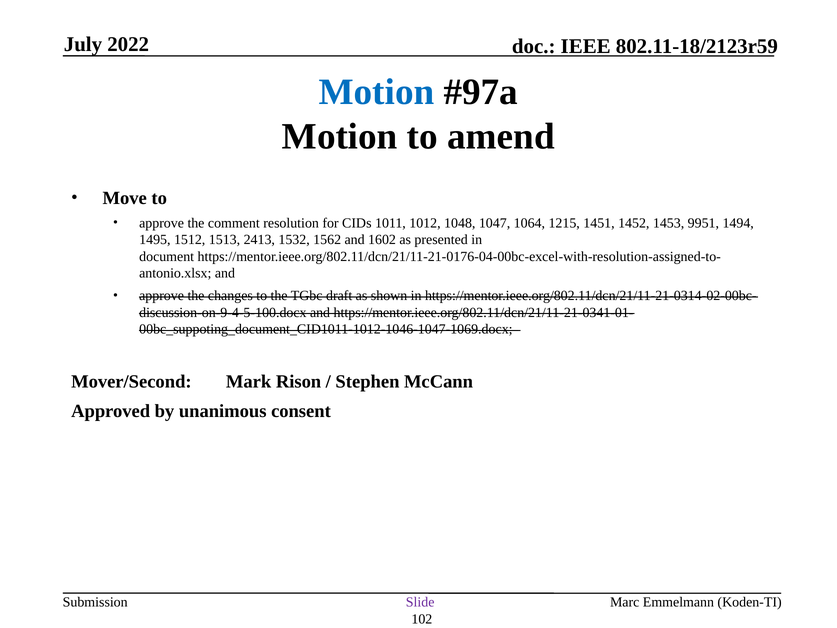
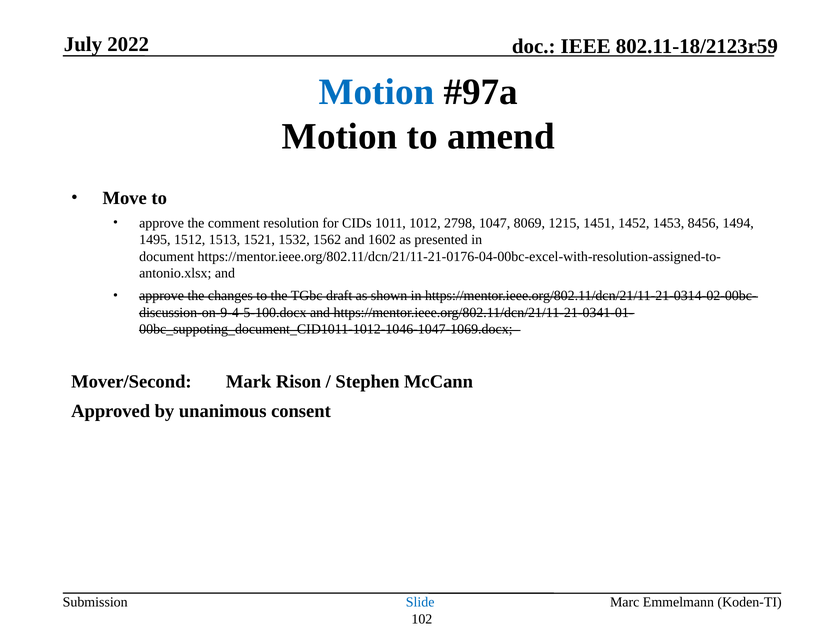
1048: 1048 -> 2798
1064: 1064 -> 8069
9951: 9951 -> 8456
2413: 2413 -> 1521
Slide colour: purple -> blue
